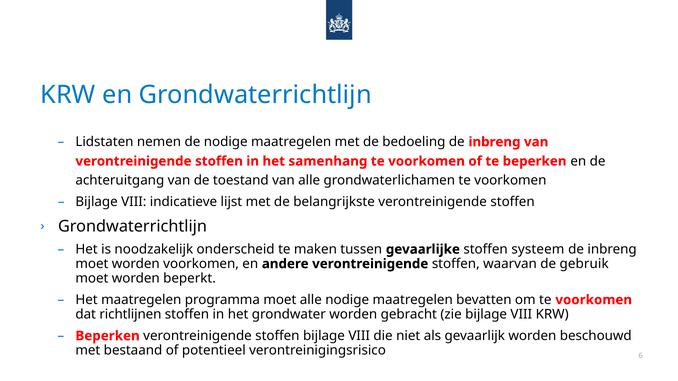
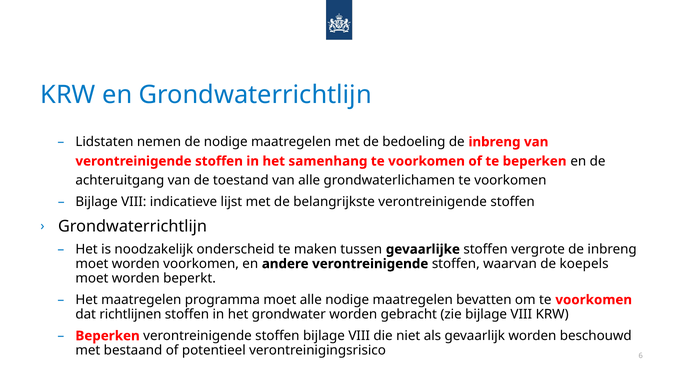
systeem: systeem -> vergrote
gebruik: gebruik -> koepels
